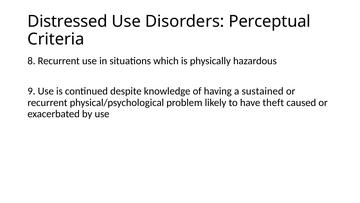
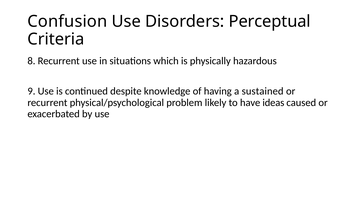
Distressed: Distressed -> Confusion
theft: theft -> ideas
